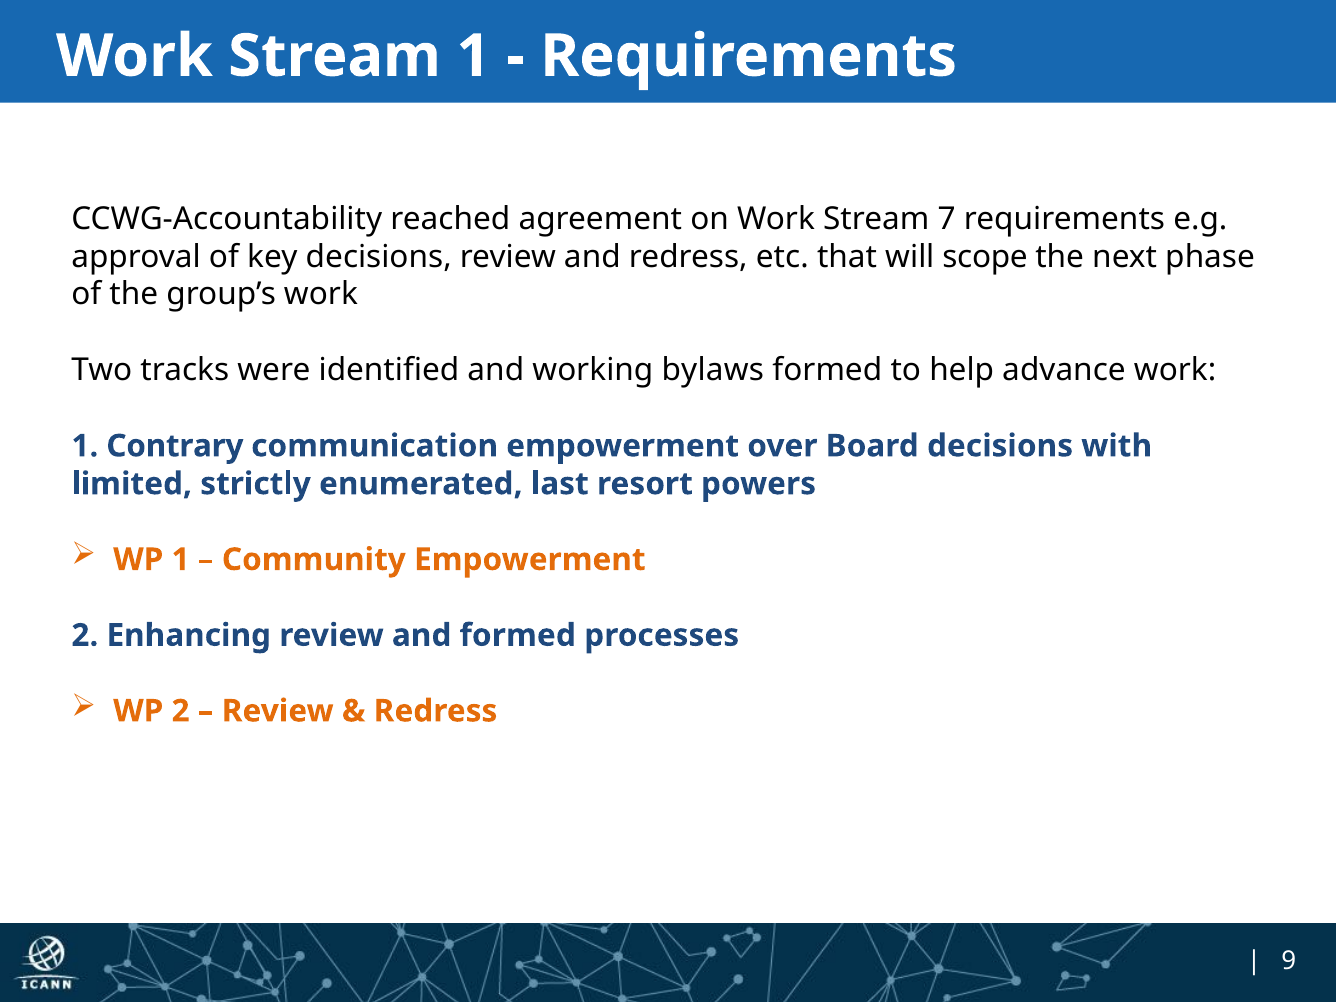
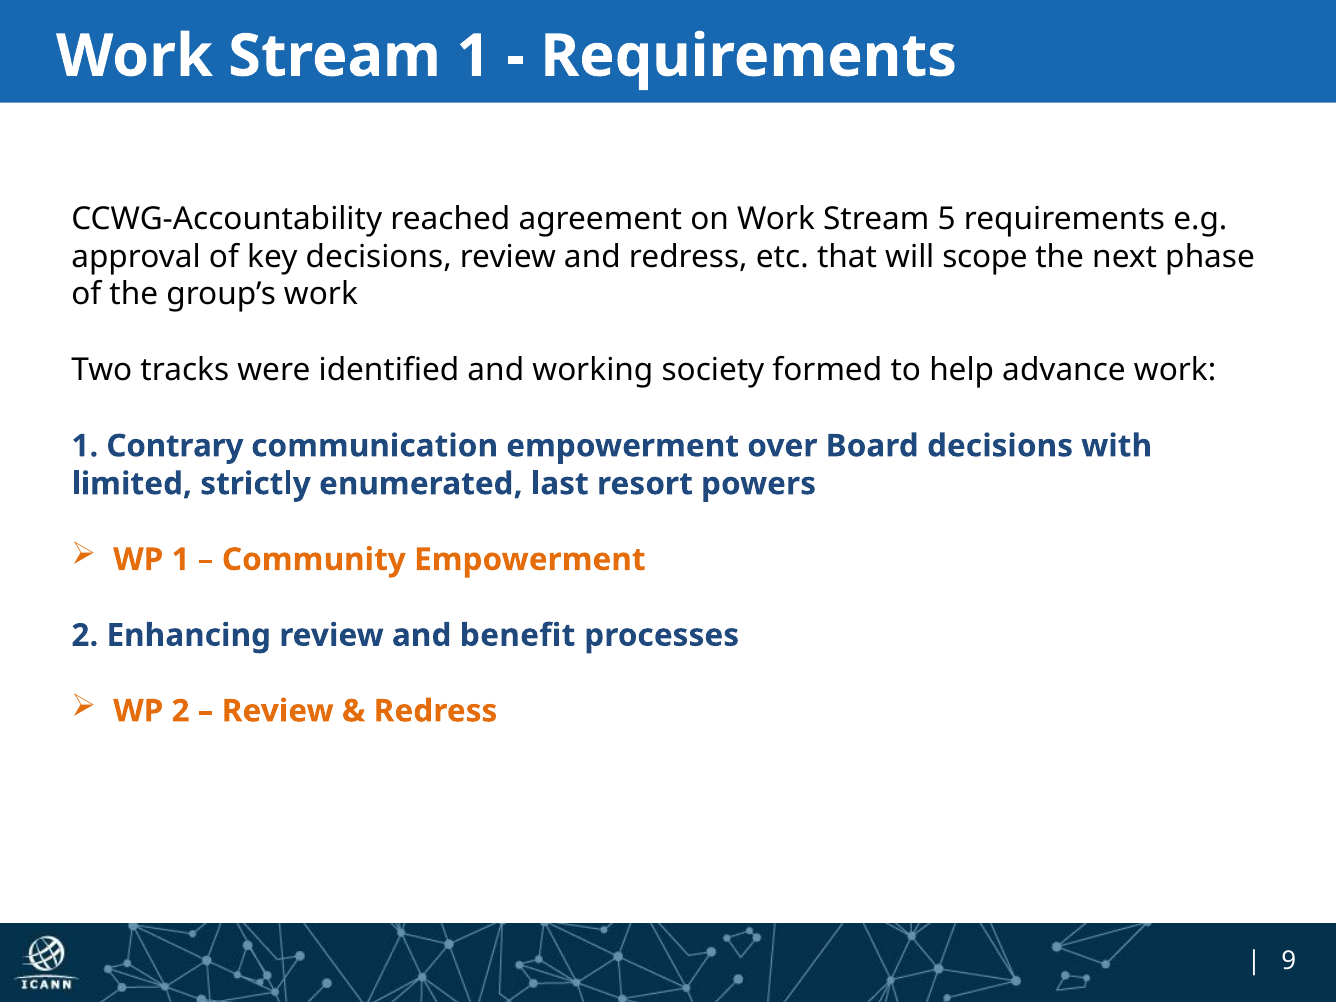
7: 7 -> 5
bylaws: bylaws -> society
and formed: formed -> benefit
